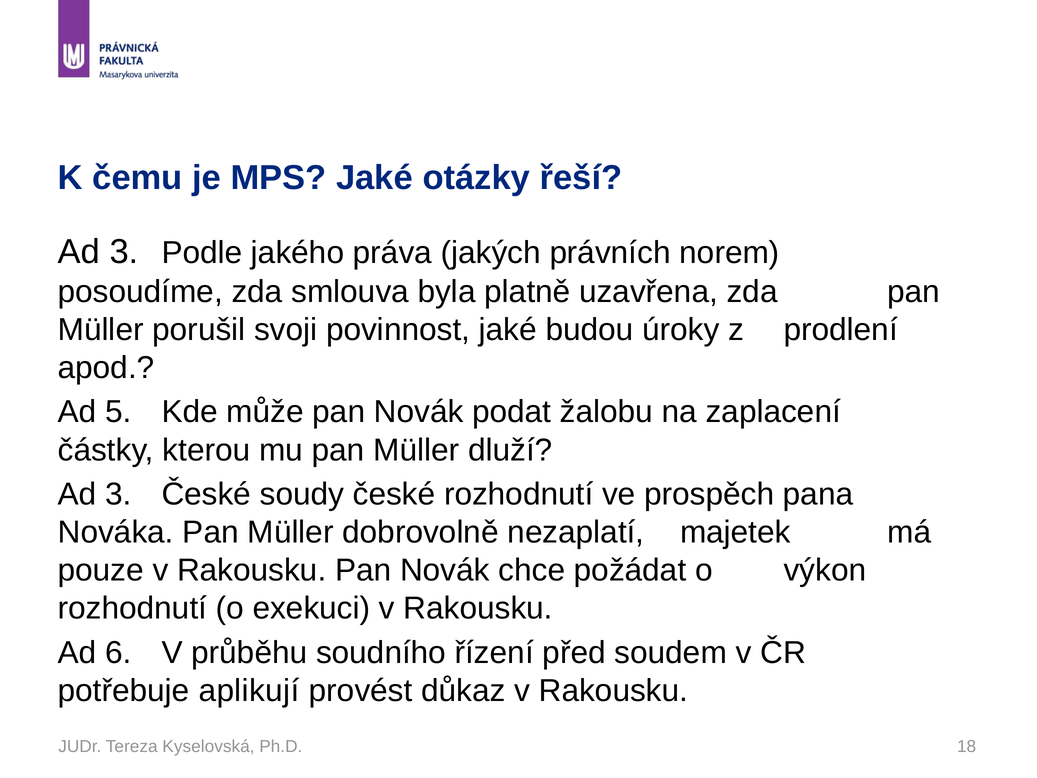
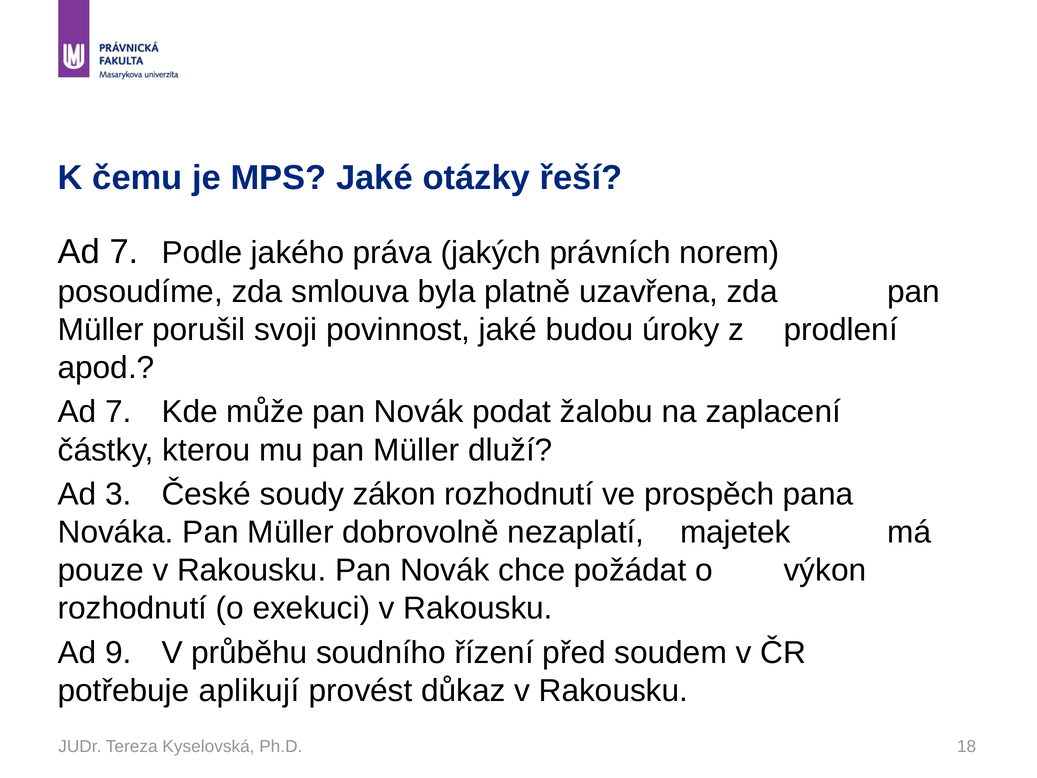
3 at (124, 252): 3 -> 7
5 at (118, 412): 5 -> 7
soudy české: české -> zákon
6: 6 -> 9
